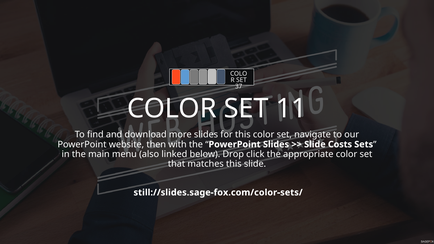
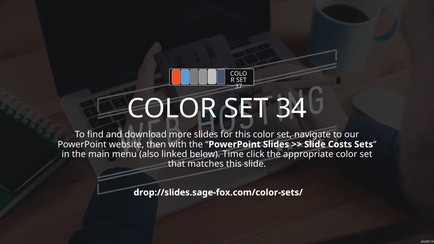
11: 11 -> 34
Drop: Drop -> Time
still://slides.sage-fox.com/color-sets/: still://slides.sage-fox.com/color-sets/ -> drop://slides.sage-fox.com/color-sets/
